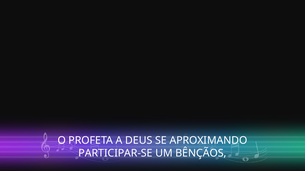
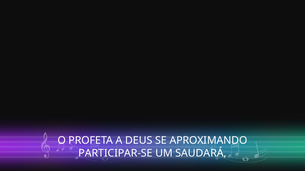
BÊNÇÃOS: BÊNÇÃOS -> SAUDARÁ
